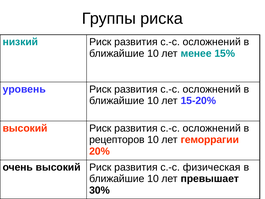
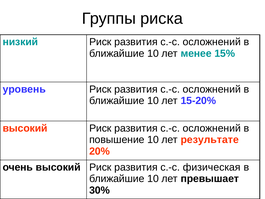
рецепторов: рецепторов -> повышение
геморрагии: геморрагии -> результате
